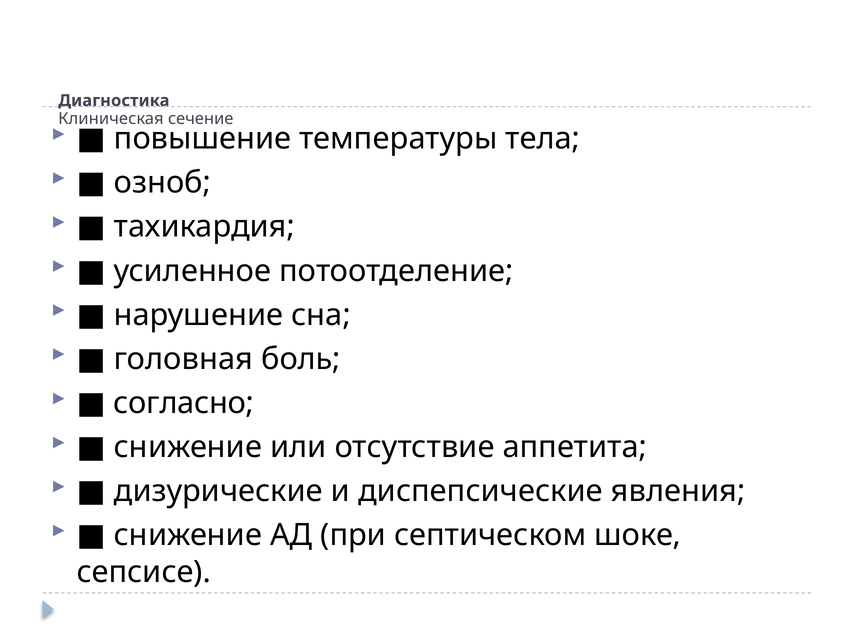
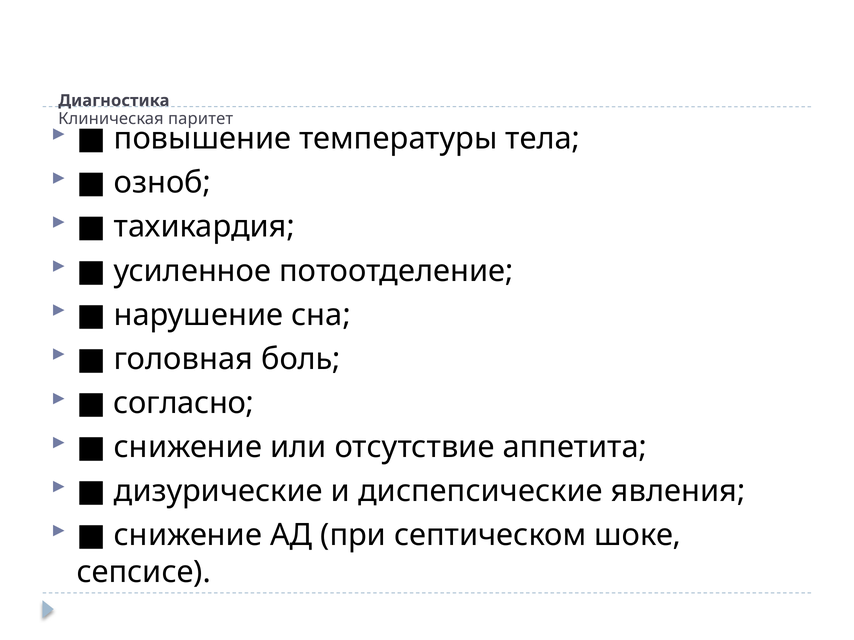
сечение: сечение -> паритет
